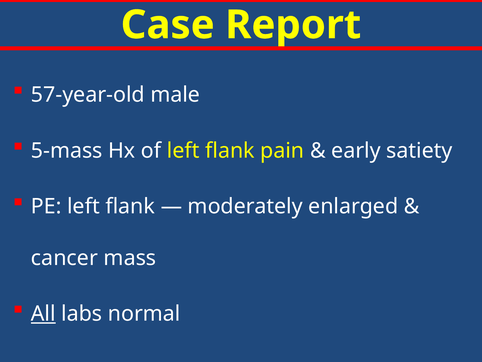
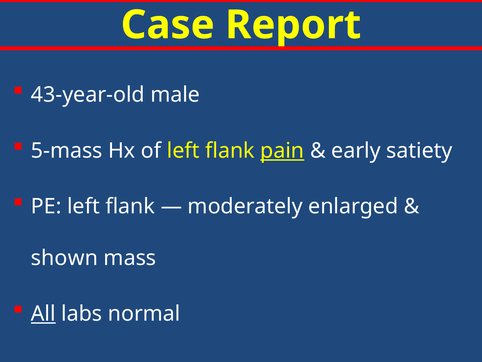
57-year-old: 57-year-old -> 43-year-old
pain underline: none -> present
cancer: cancer -> shown
